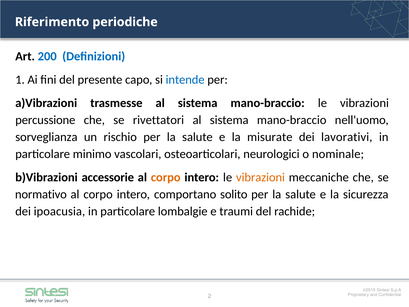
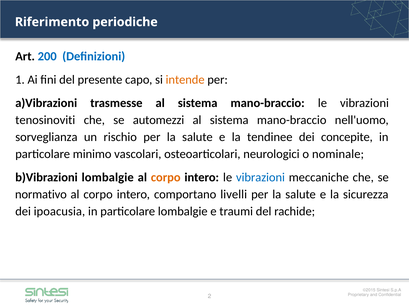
intende colour: blue -> orange
percussione: percussione -> tenosinoviti
rivettatori: rivettatori -> automezzi
misurate: misurate -> tendinee
lavorativi: lavorativi -> concepite
b)Vibrazioni accessorie: accessorie -> lombalgie
vibrazioni at (260, 177) colour: orange -> blue
solito: solito -> livelli
